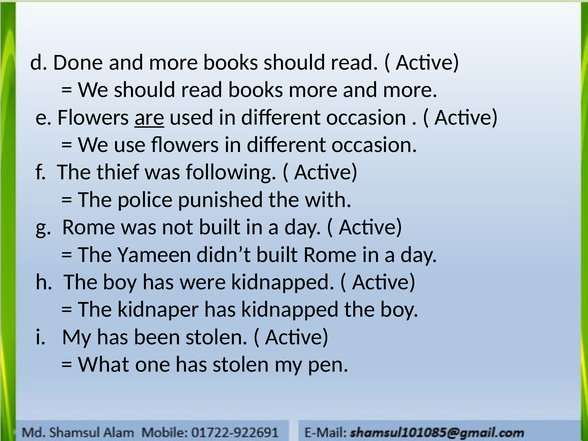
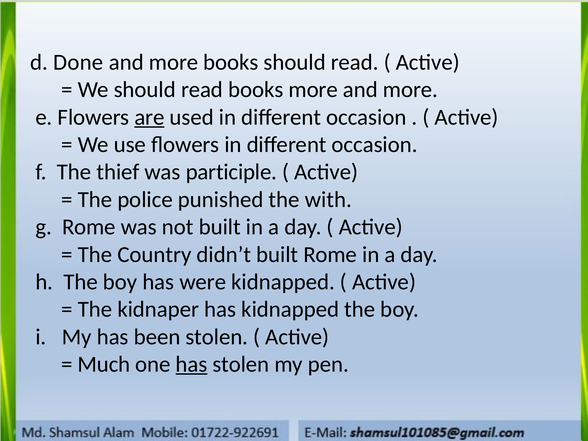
following: following -> participle
Yameen: Yameen -> Country
What: What -> Much
has at (192, 364) underline: none -> present
